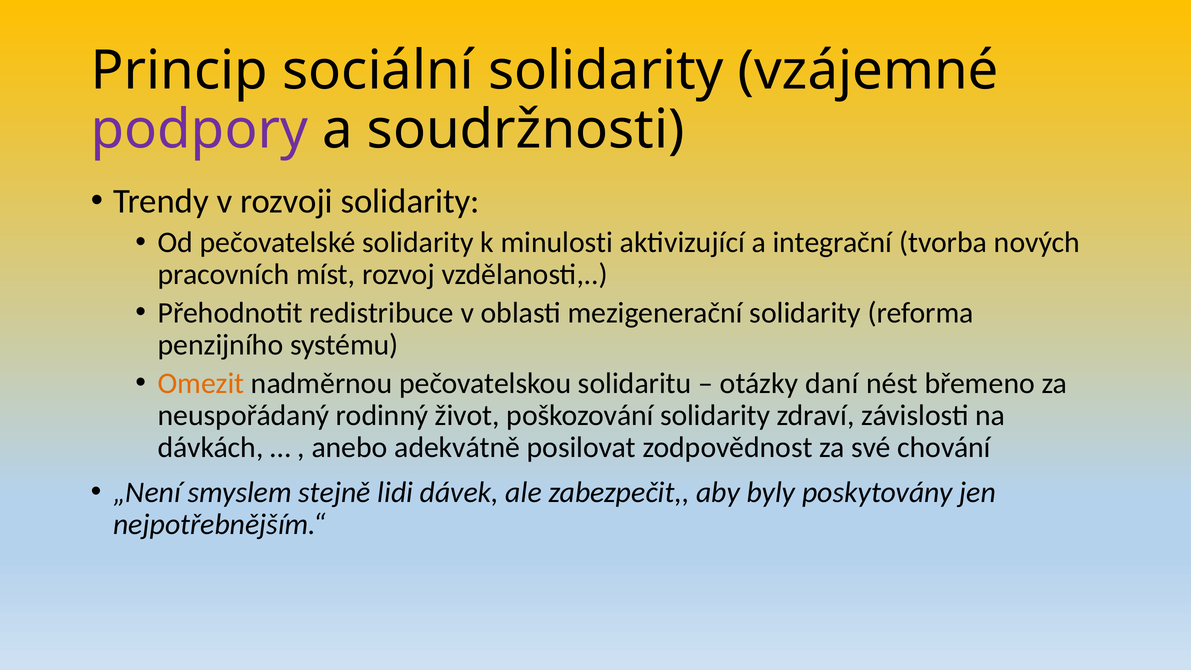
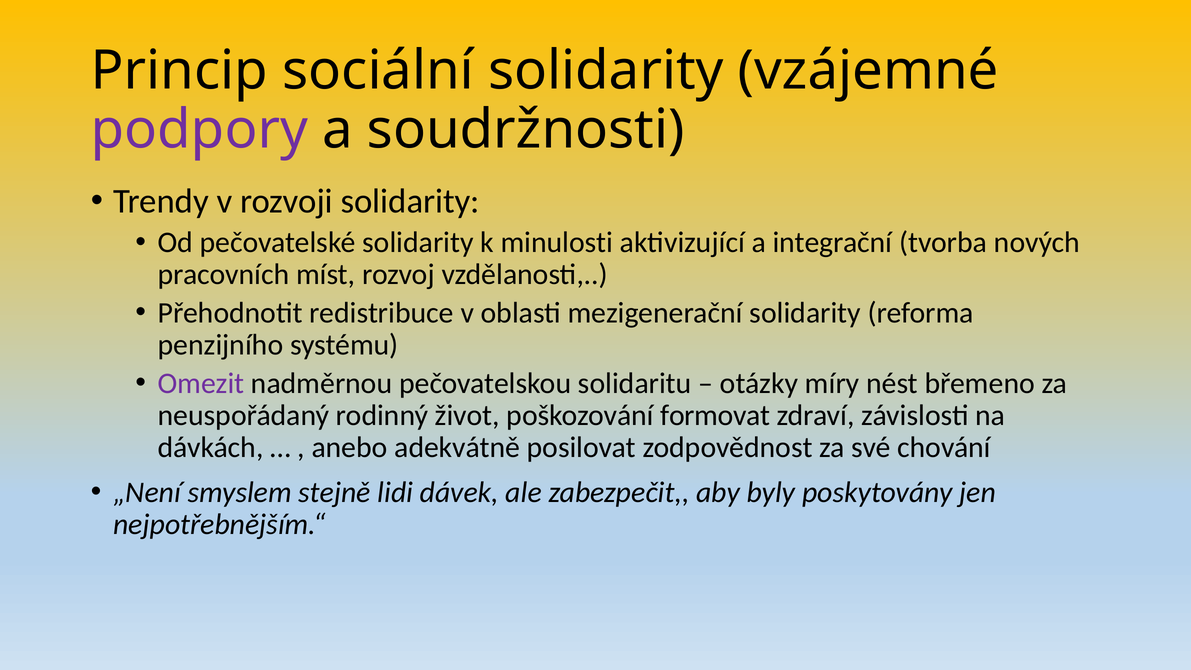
Omezit colour: orange -> purple
daní: daní -> míry
poškozování solidarity: solidarity -> formovat
